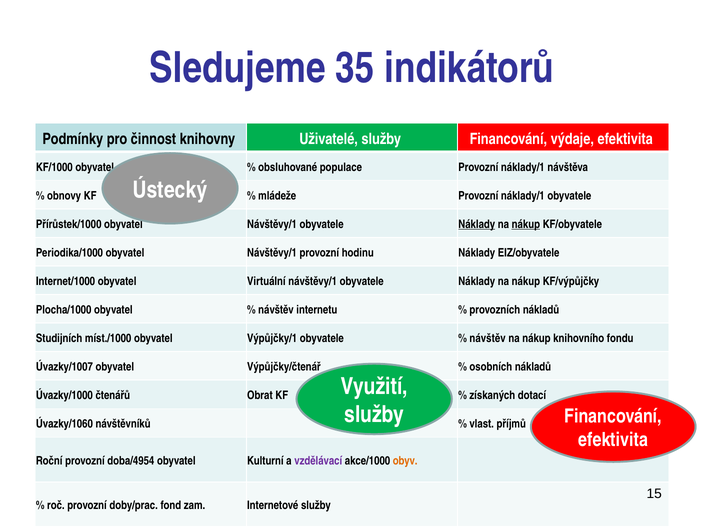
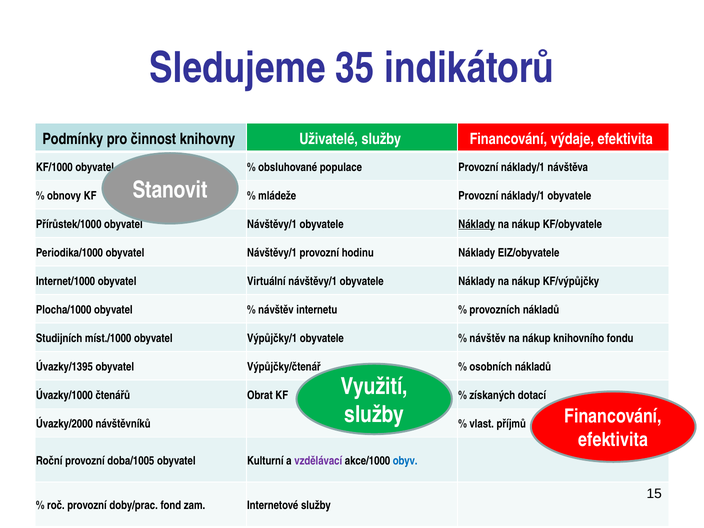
Ústecký: Ústecký -> Stanovit
nákup at (526, 224) underline: present -> none
Úvazky/1007: Úvazky/1007 -> Úvazky/1395
Úvazky/1060: Úvazky/1060 -> Úvazky/2000
doba/4954: doba/4954 -> doba/1005
obyv colour: orange -> blue
